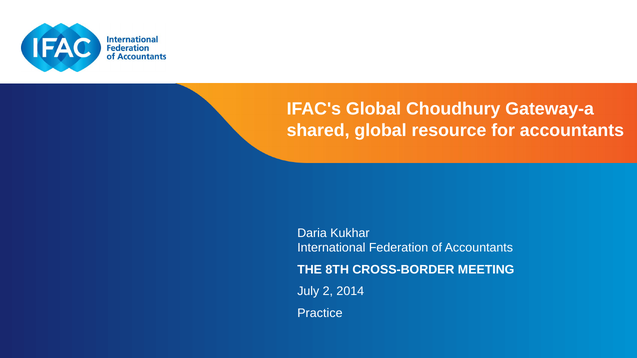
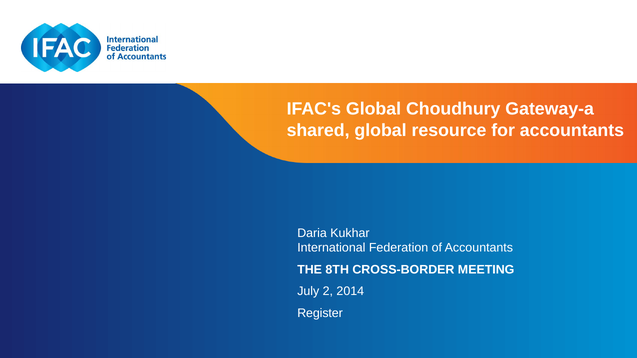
Practice: Practice -> Register
